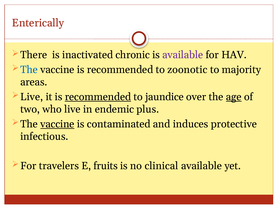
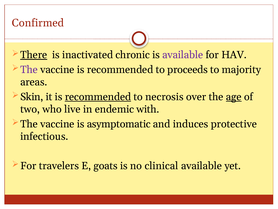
Enterically: Enterically -> Confirmed
There underline: none -> present
The at (29, 69) colour: blue -> purple
zoonotic: zoonotic -> proceeds
Live at (32, 97): Live -> Skin
jaundice: jaundice -> necrosis
plus: plus -> with
vaccine at (57, 124) underline: present -> none
contaminated: contaminated -> asymptomatic
fruits: fruits -> goats
